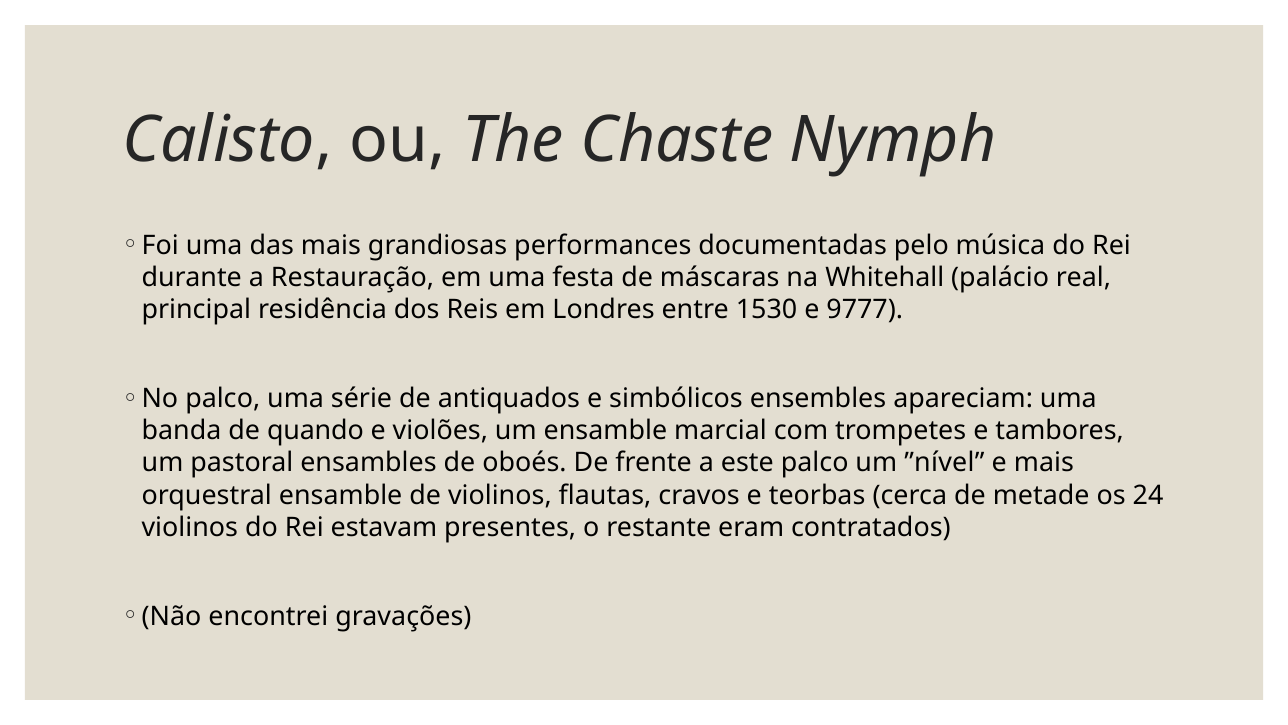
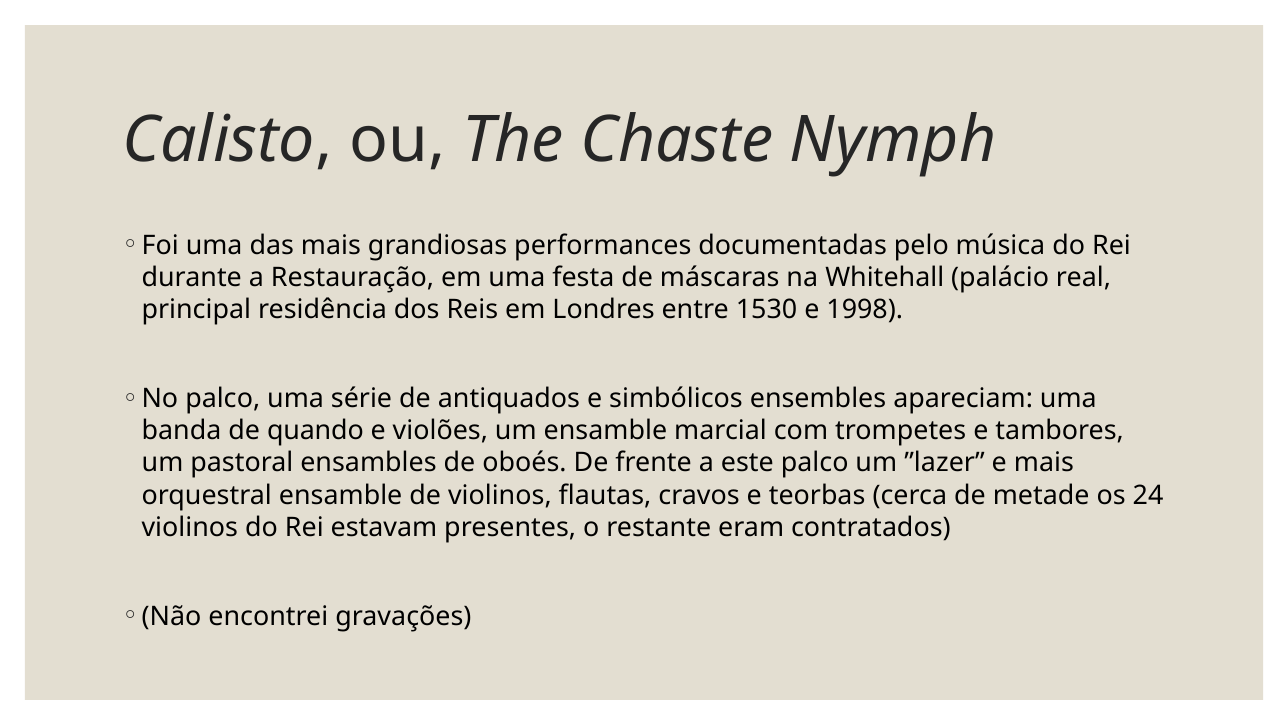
9777: 9777 -> 1998
”nível: ”nível -> ”lazer
